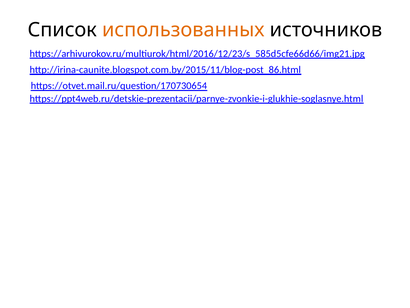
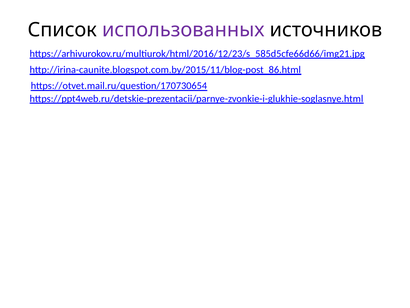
использованных colour: orange -> purple
